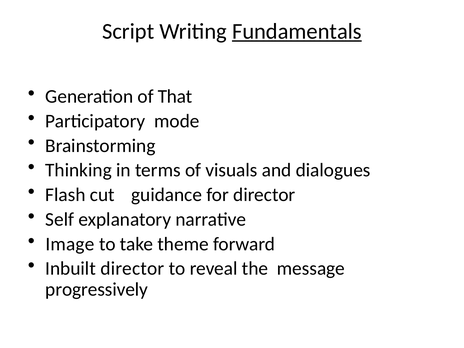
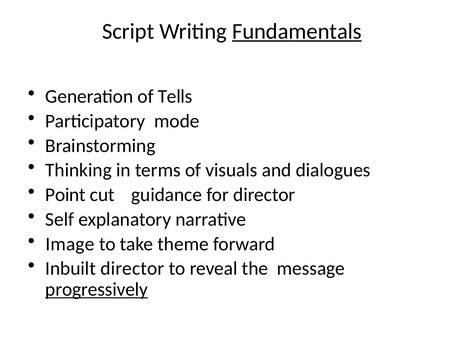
That: That -> Tells
Flash: Flash -> Point
progressively underline: none -> present
